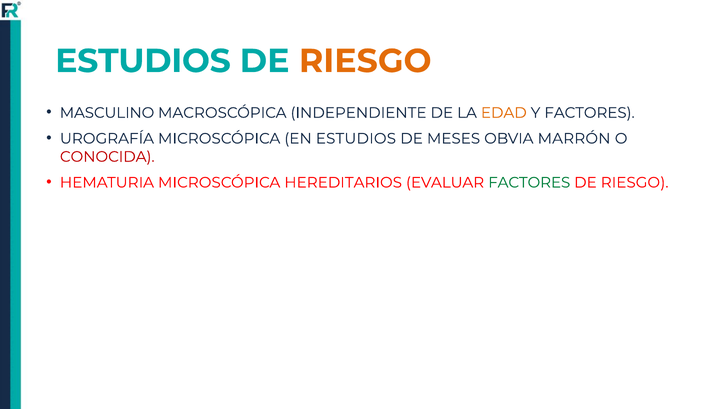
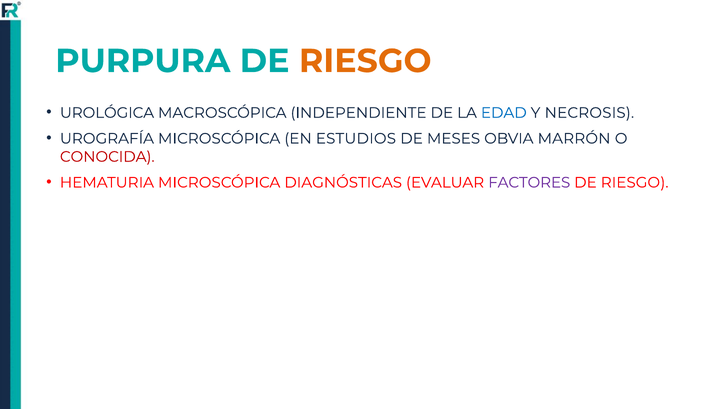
ESTUDIOS at (143, 61): ESTUDIOS -> PURPURA
MASCULINO: MASCULINO -> UROLÓGICA
EDAD colour: orange -> blue
Y FACTORES: FACTORES -> NECROSIS
HEREDITARIOS: HEREDITARIOS -> DIAGNÓSTICAS
FACTORES at (529, 182) colour: green -> purple
